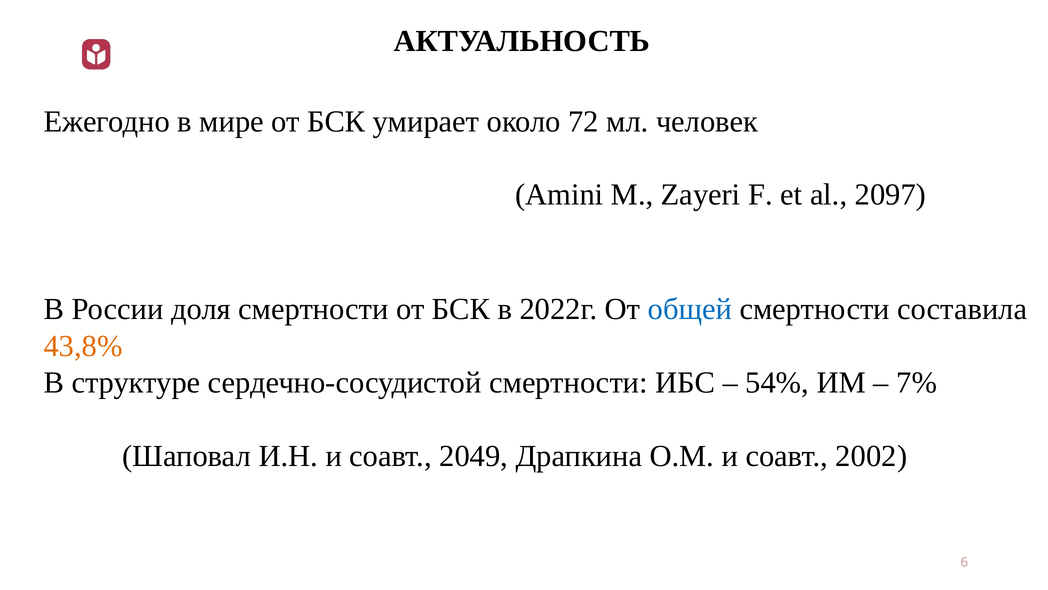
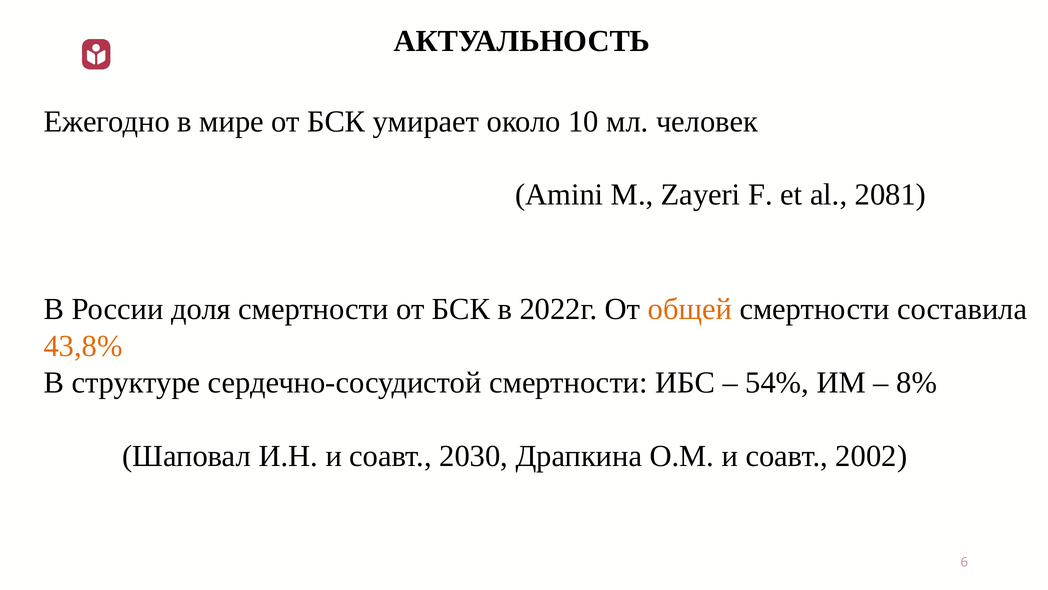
72: 72 -> 10
2097: 2097 -> 2081
общей colour: blue -> orange
7%: 7% -> 8%
2049: 2049 -> 2030
